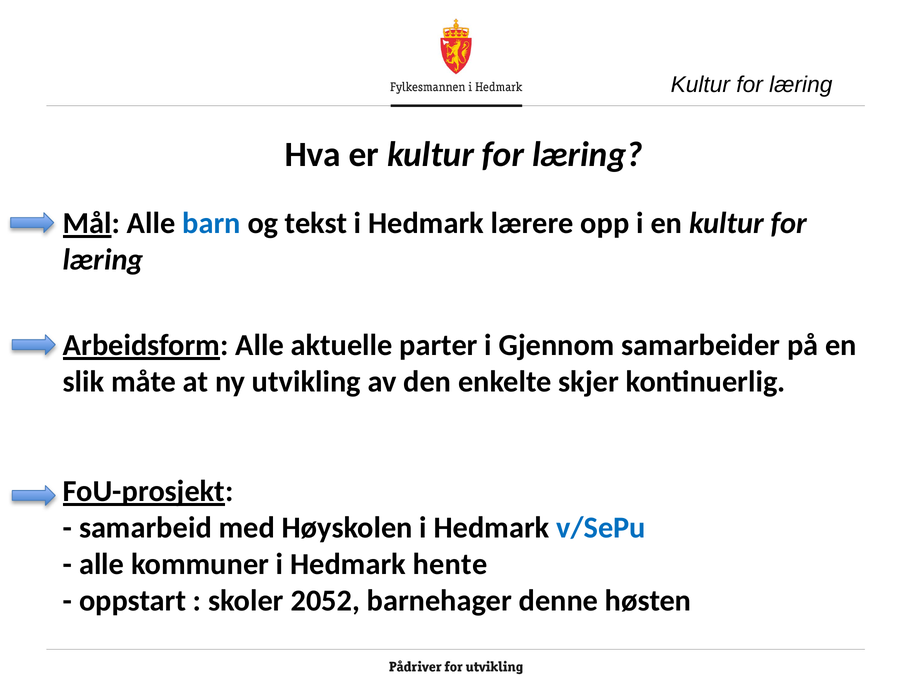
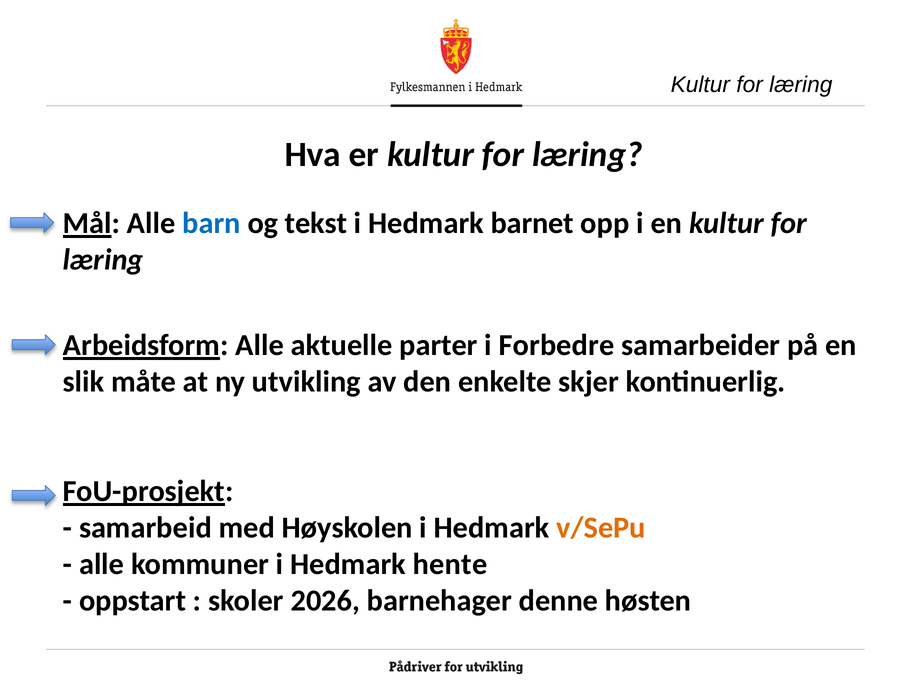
lærere: lærere -> barnet
Gjennom: Gjennom -> Forbedre
v/SePu colour: blue -> orange
2052: 2052 -> 2026
